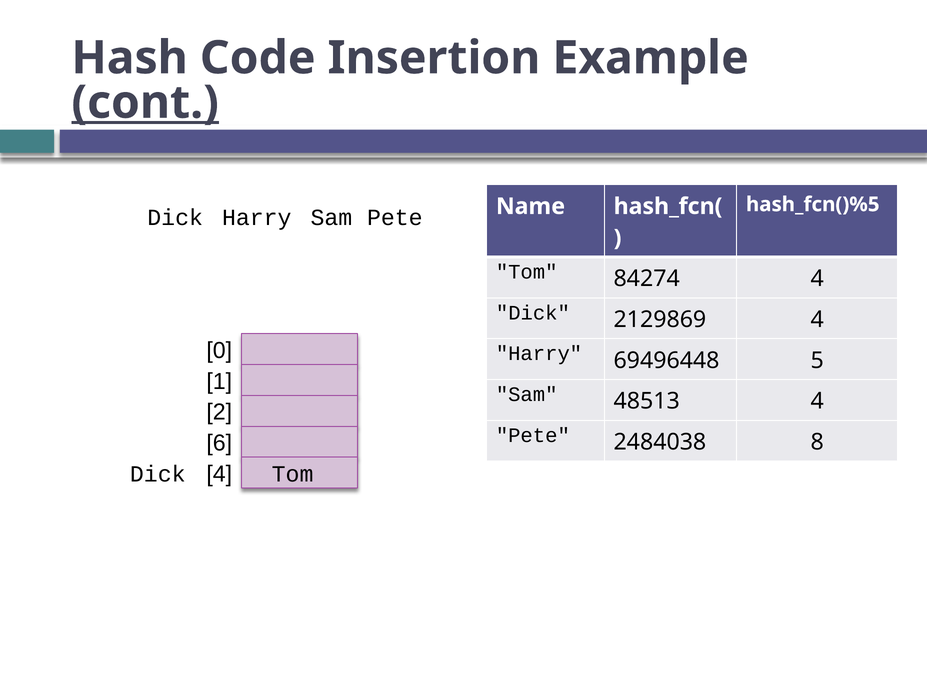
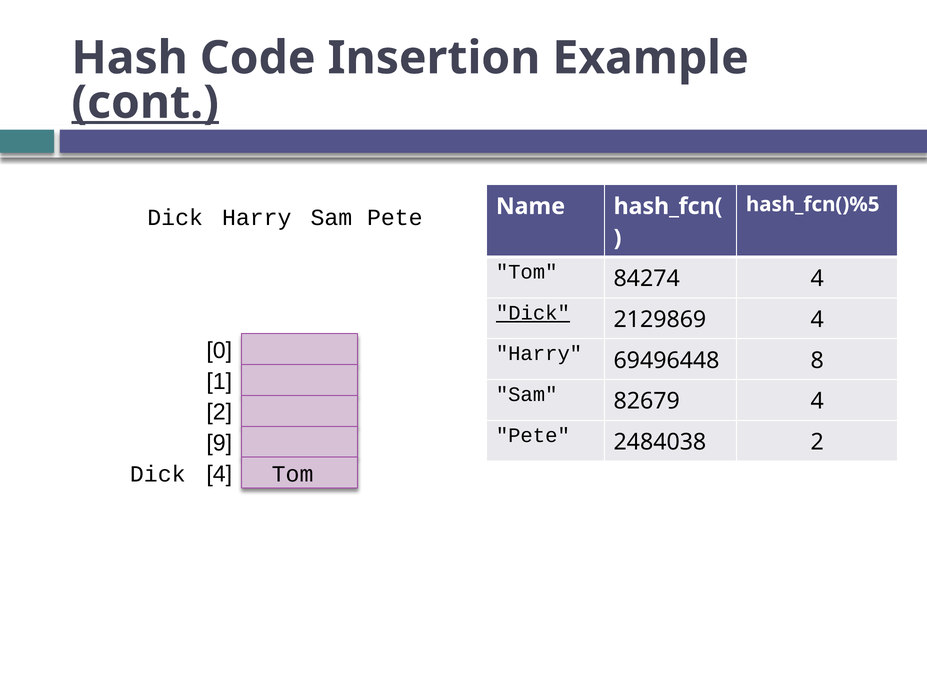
Dick at (533, 313) underline: none -> present
5: 5 -> 8
48513: 48513 -> 82679
2484038 8: 8 -> 2
6: 6 -> 9
